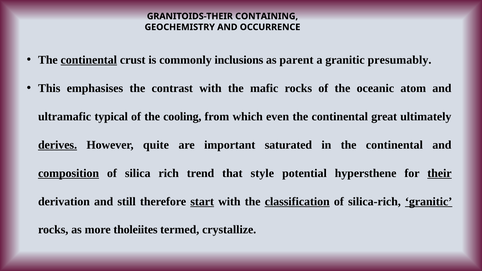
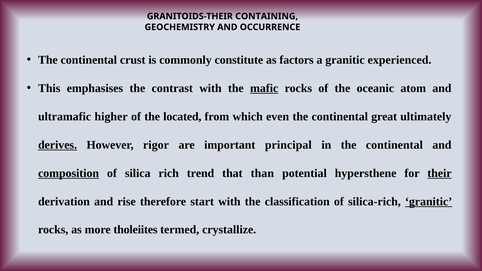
continental at (89, 60) underline: present -> none
inclusions: inclusions -> constitute
parent: parent -> factors
presumably: presumably -> experienced
mafic underline: none -> present
typical: typical -> higher
cooling: cooling -> located
quite: quite -> rigor
saturated: saturated -> principal
style: style -> than
still: still -> rise
start underline: present -> none
classification underline: present -> none
